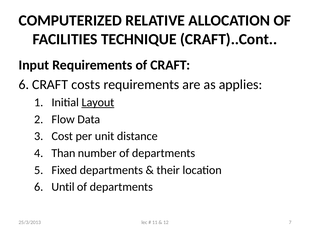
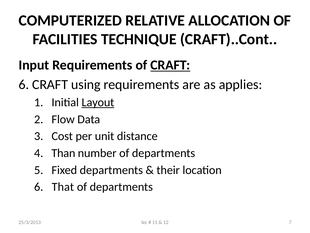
CRAFT at (170, 65) underline: none -> present
costs: costs -> using
Until: Until -> That
